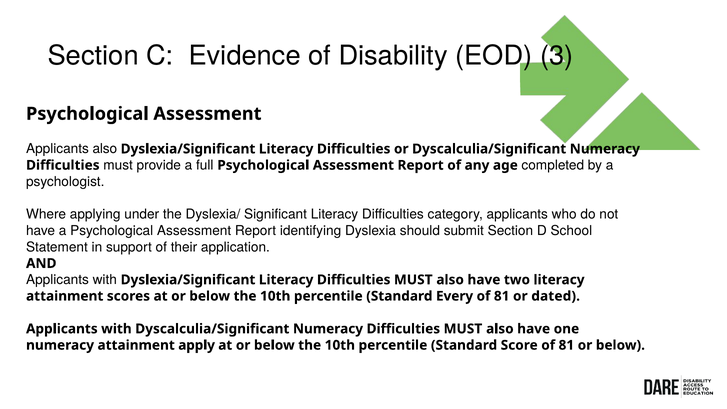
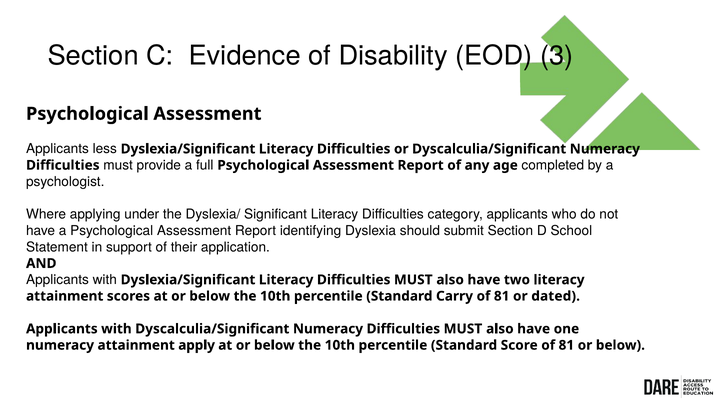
Applicants also: also -> less
Every: Every -> Carry
